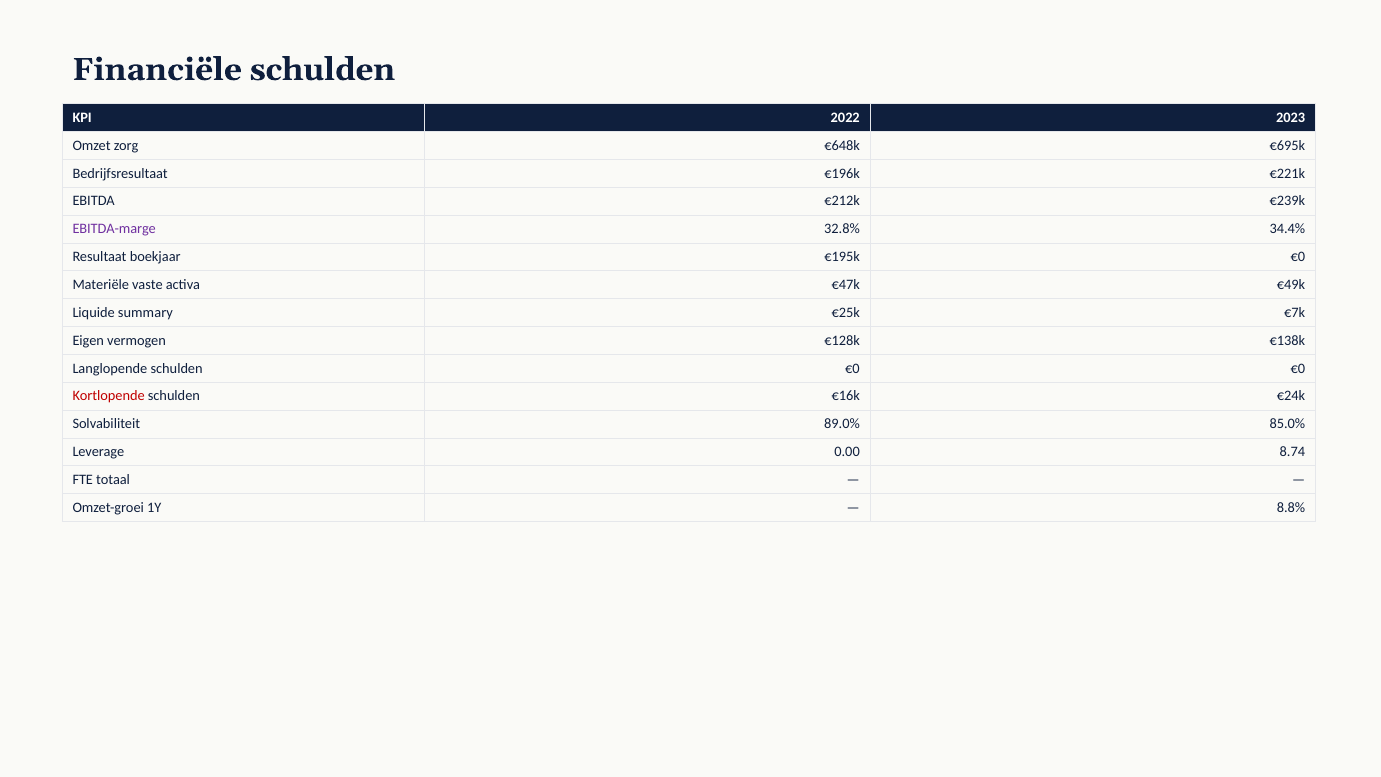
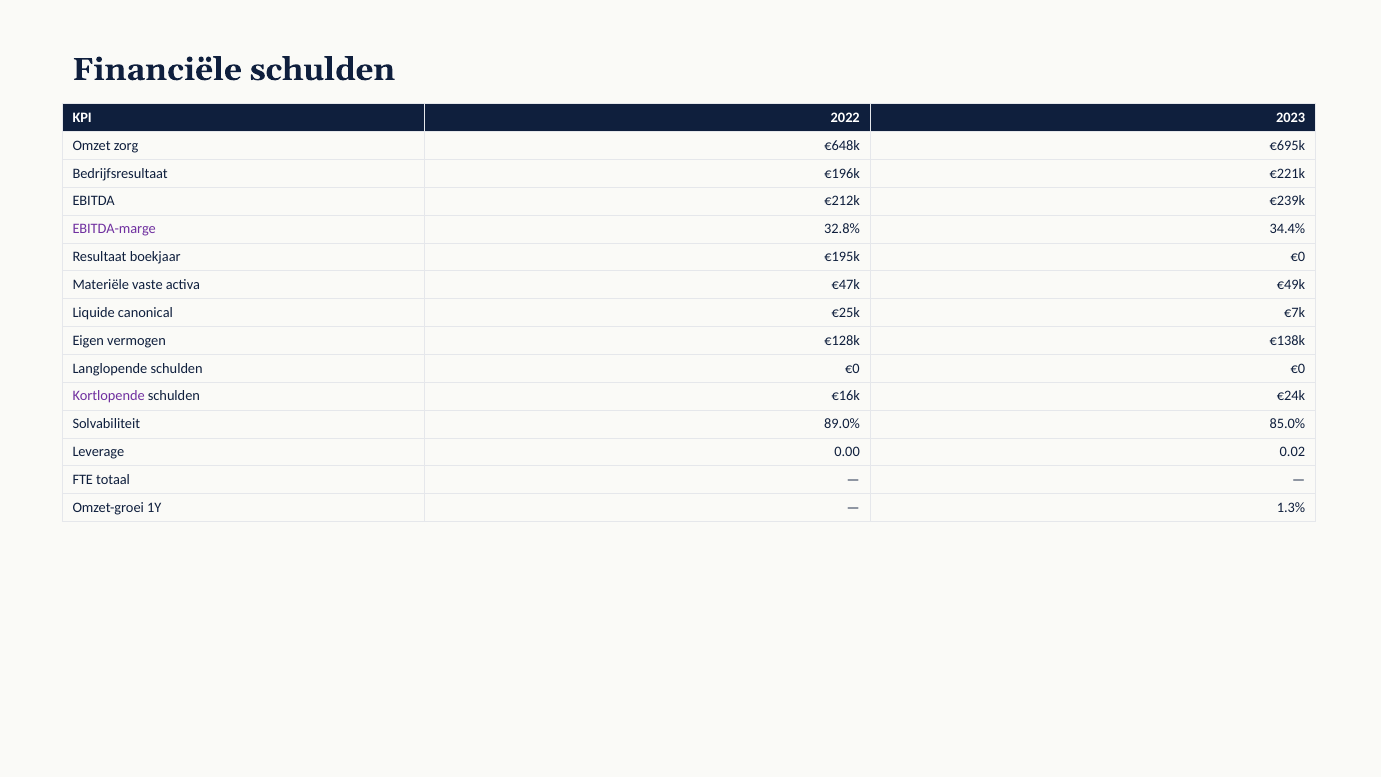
summary: summary -> canonical
Kortlopende colour: red -> purple
8.74: 8.74 -> 0.02
8.8%: 8.8% -> 1.3%
